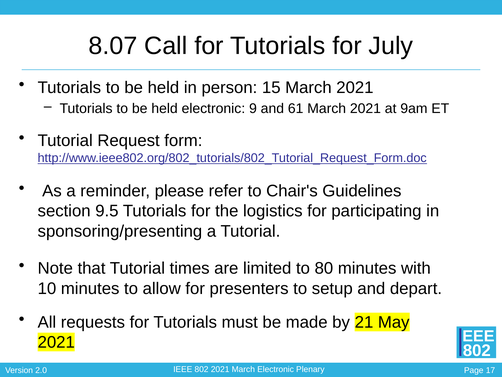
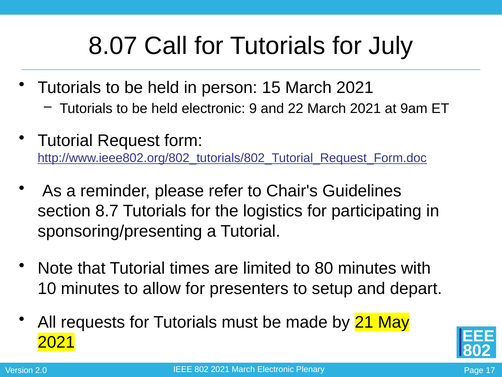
61: 61 -> 22
9.5: 9.5 -> 8.7
